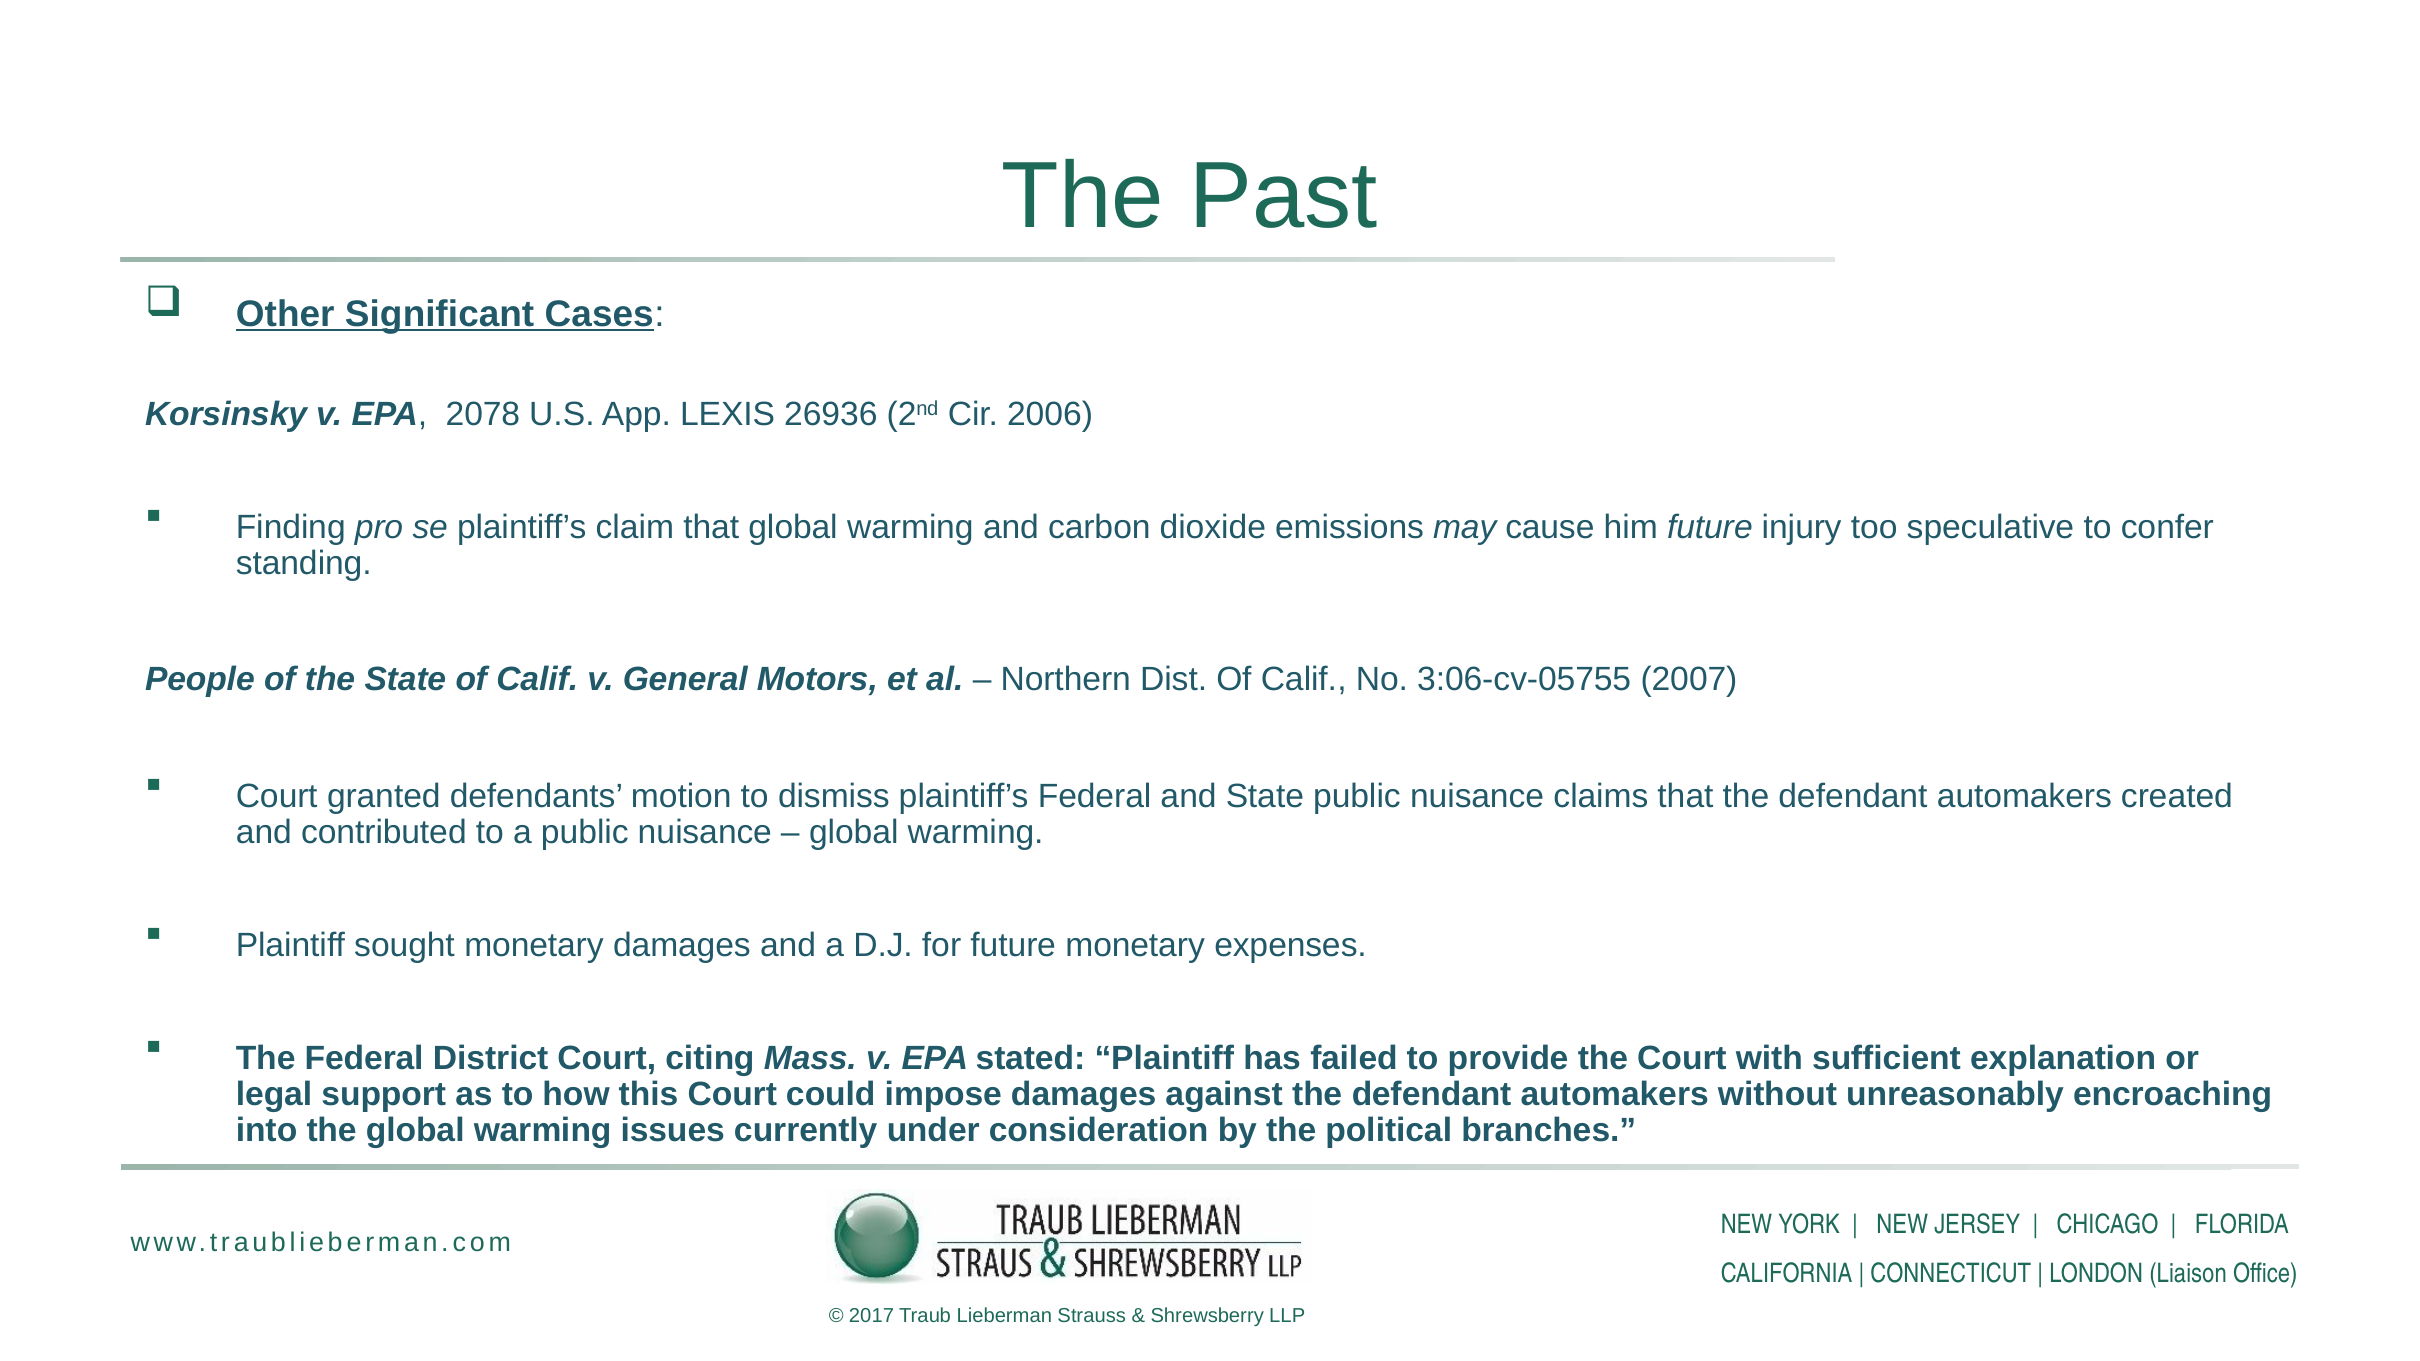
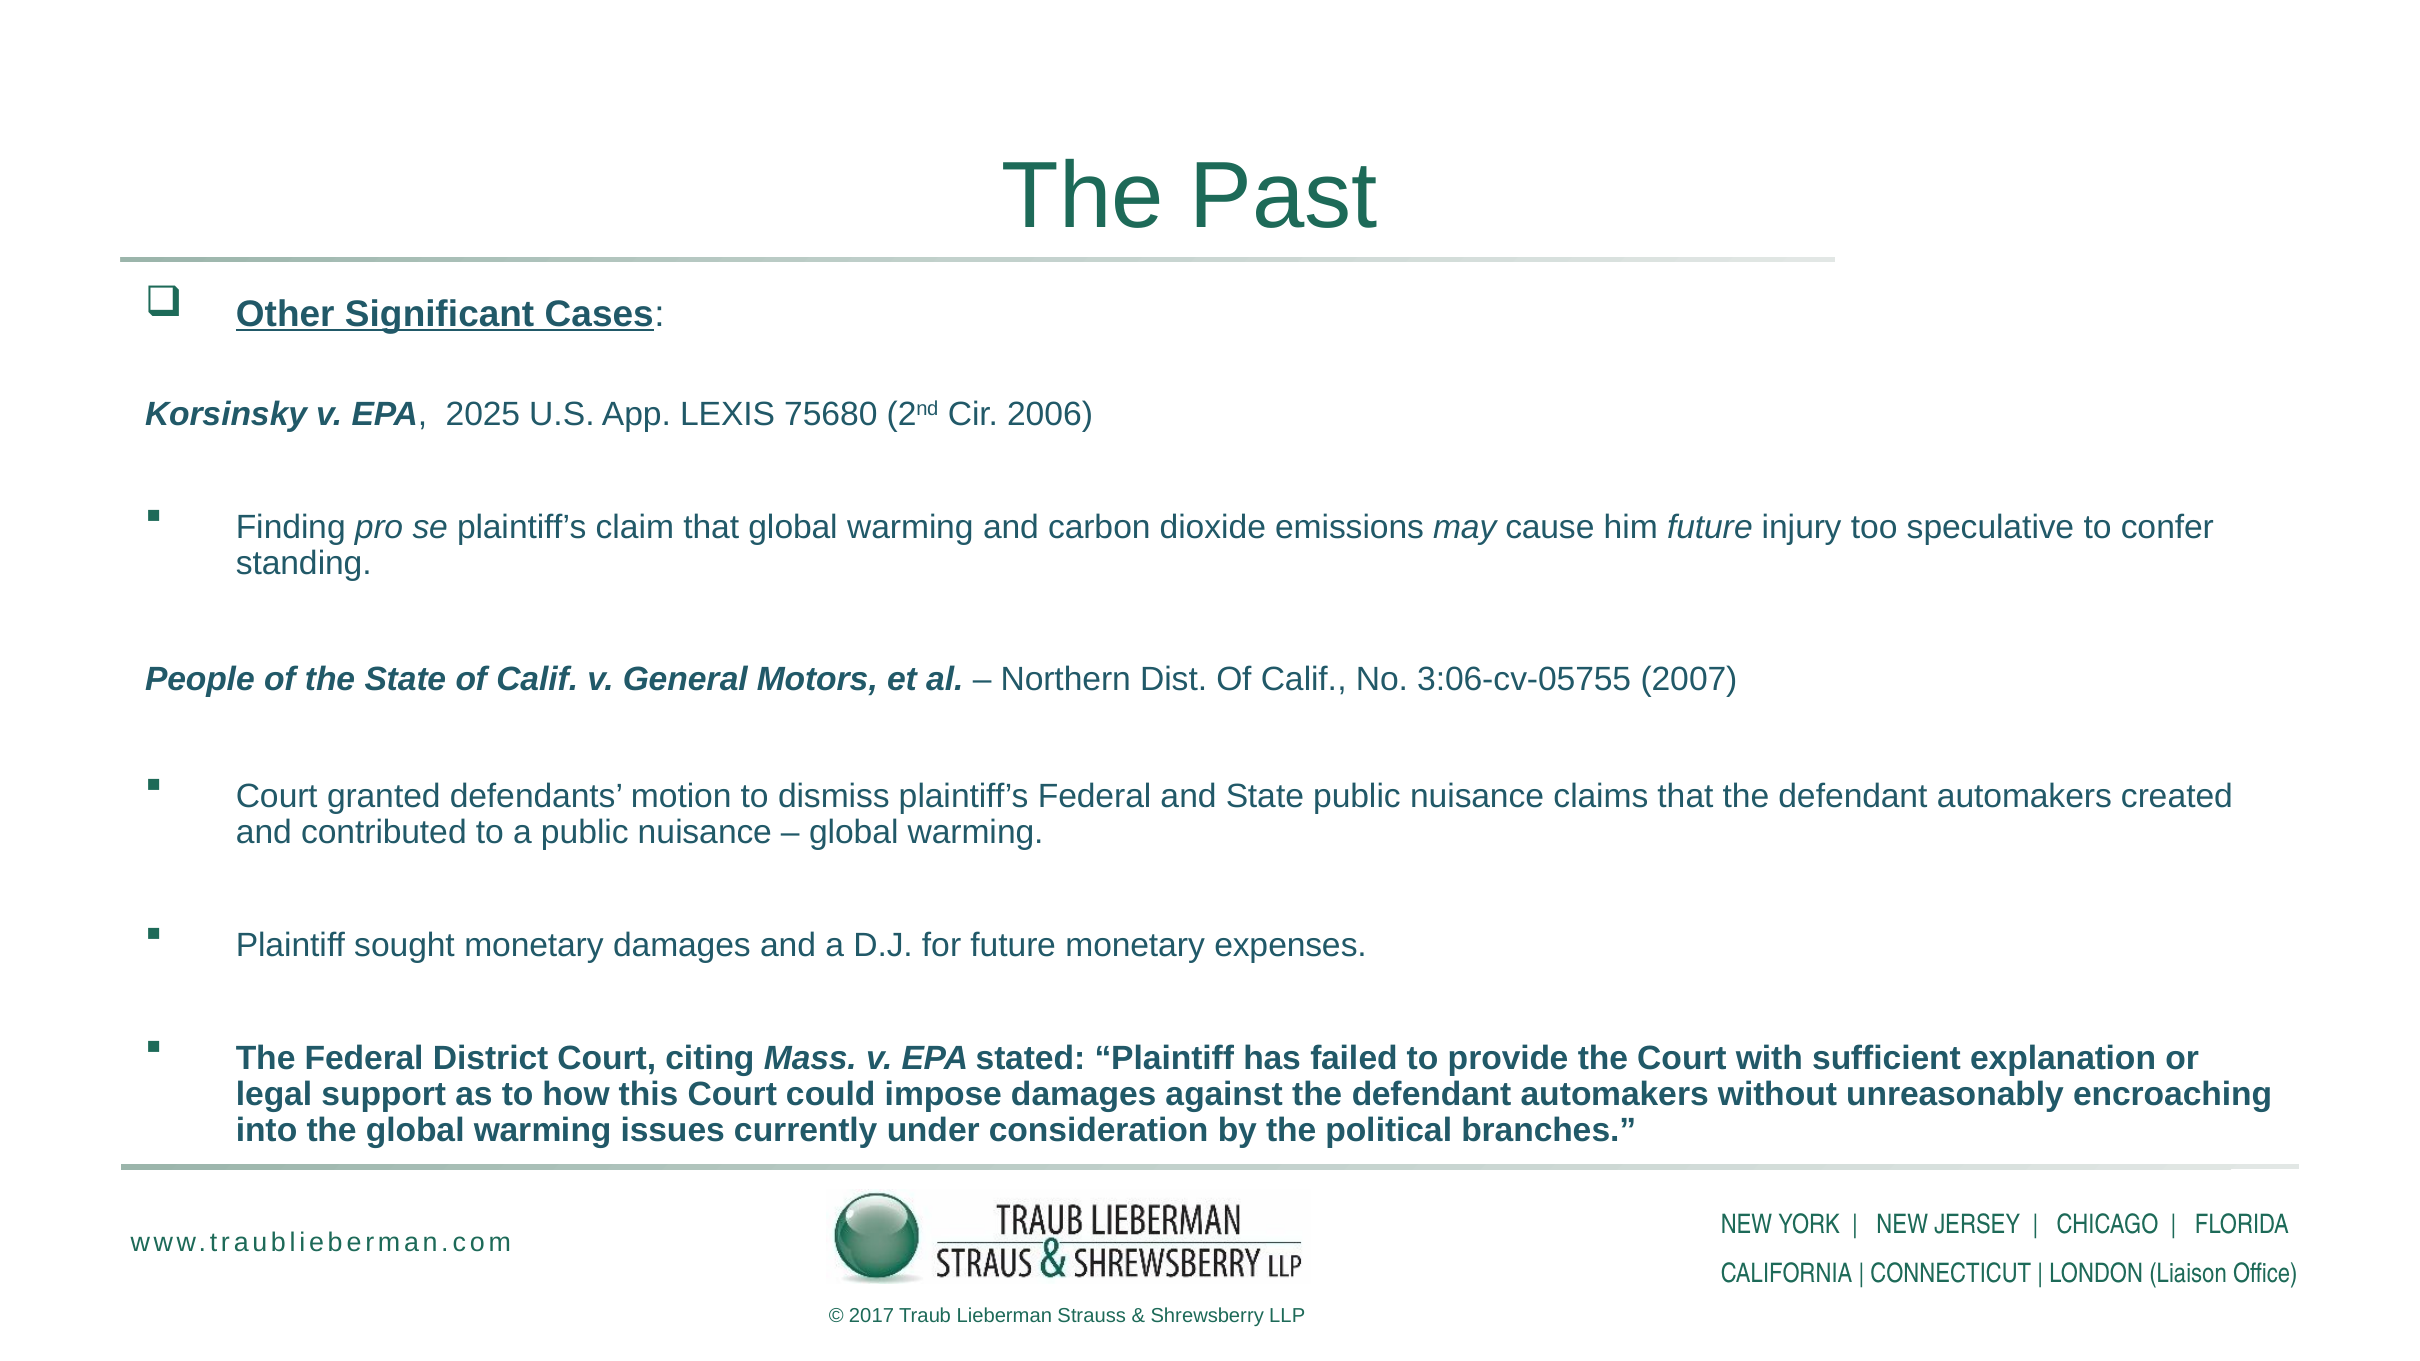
2078: 2078 -> 2025
26936: 26936 -> 75680
